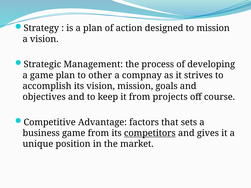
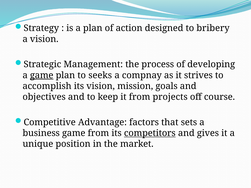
to mission: mission -> bribery
game at (42, 75) underline: none -> present
other: other -> seeks
